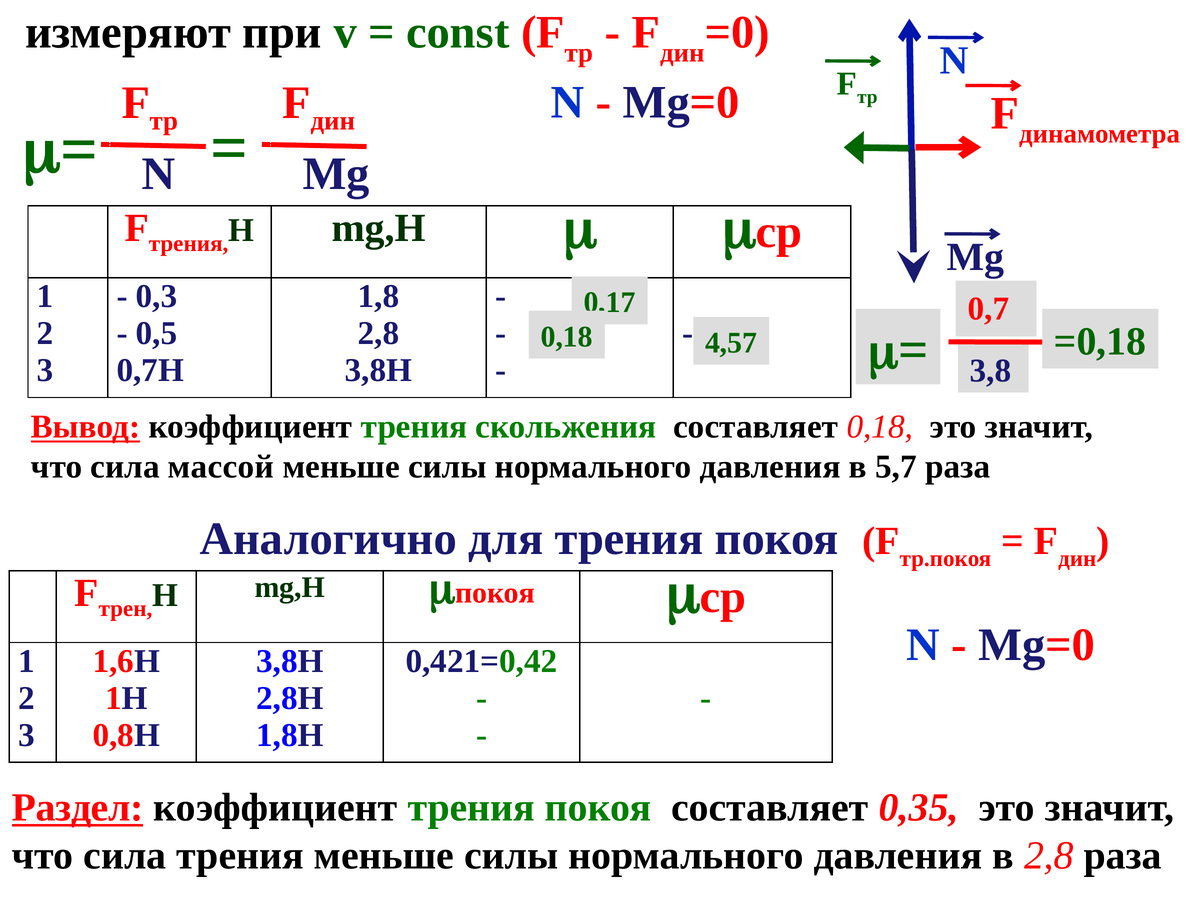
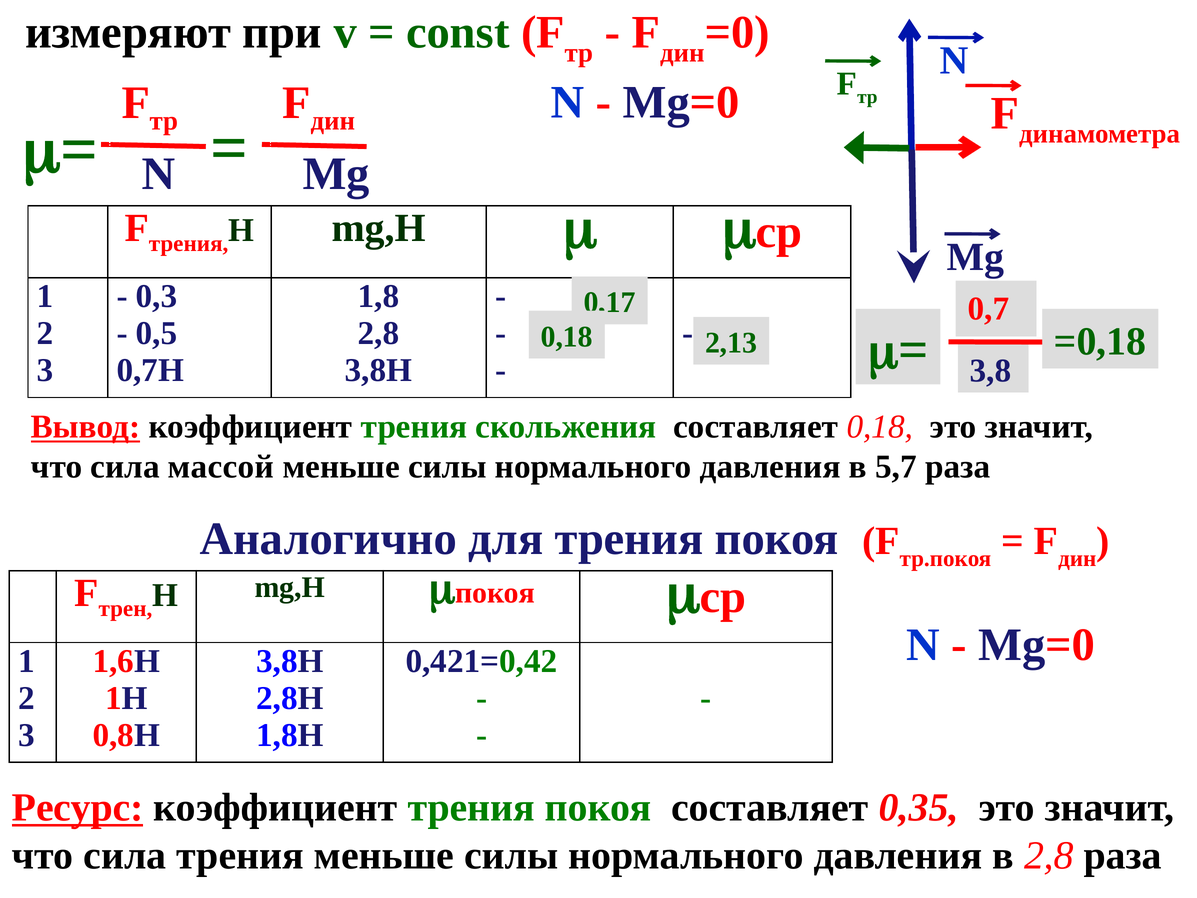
4,57: 4,57 -> 2,13
Раздел: Раздел -> Ресурс
